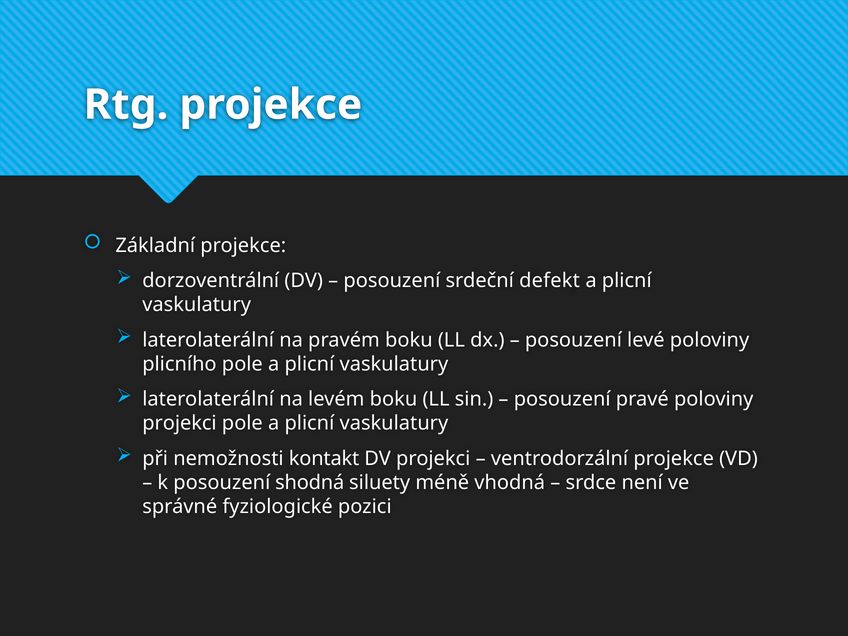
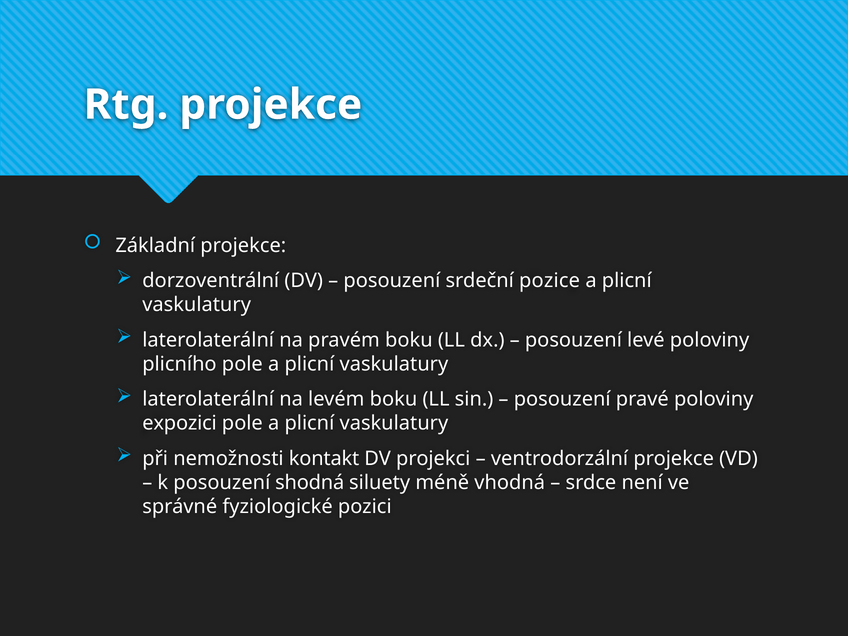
defekt: defekt -> pozice
projekci at (179, 423): projekci -> expozici
